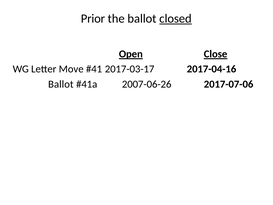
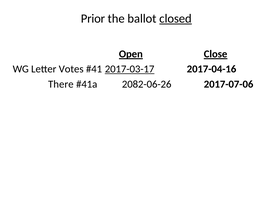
Move: Move -> Votes
2017-03-17 underline: none -> present
Ballot at (61, 84): Ballot -> There
2007-06-26: 2007-06-26 -> 2082-06-26
